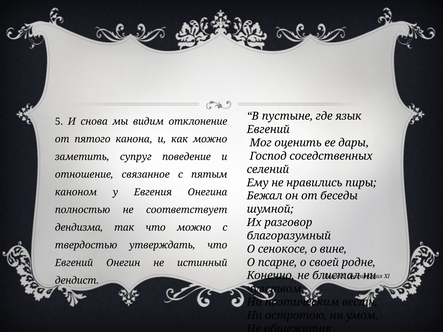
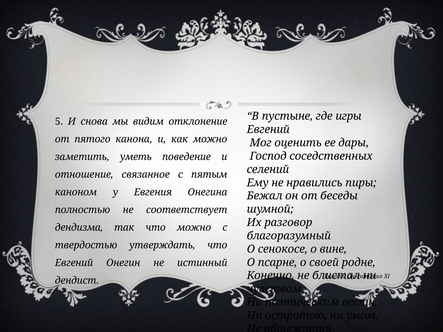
язык: язык -> игры
супруг: супруг -> уметь
